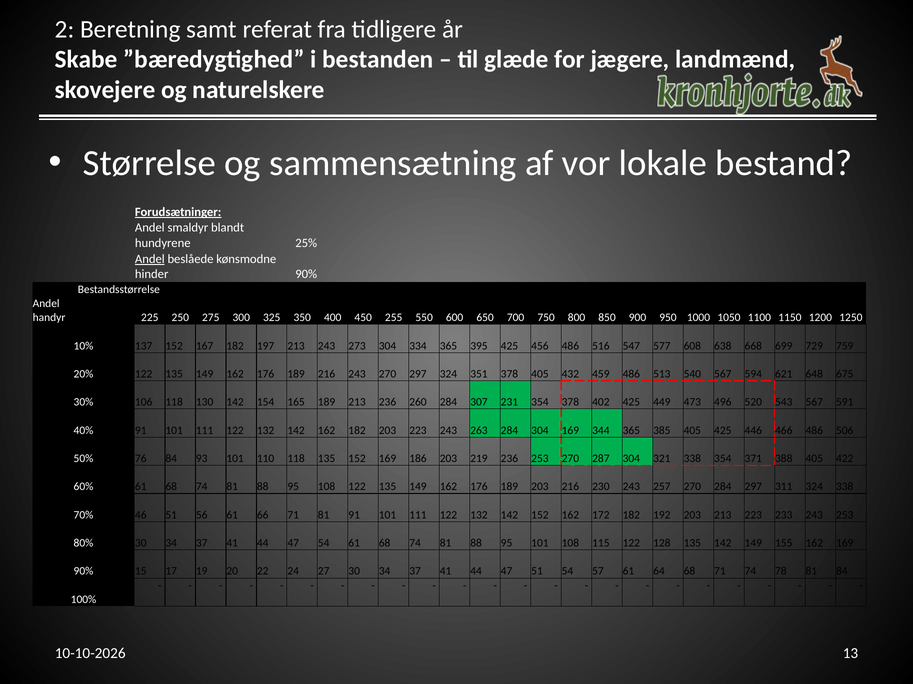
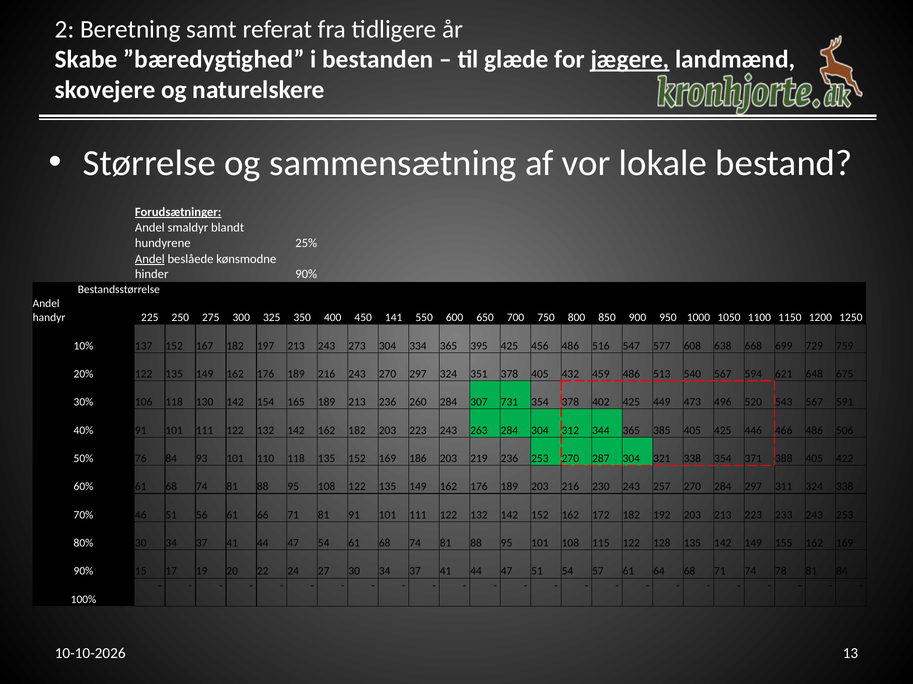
jægere underline: none -> present
255: 255 -> 141
231: 231 -> 731
304 169: 169 -> 312
